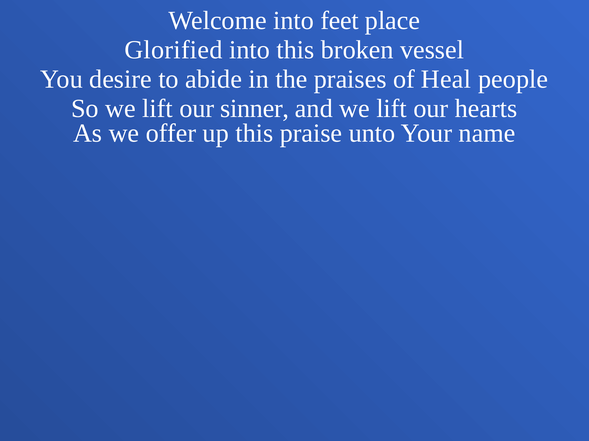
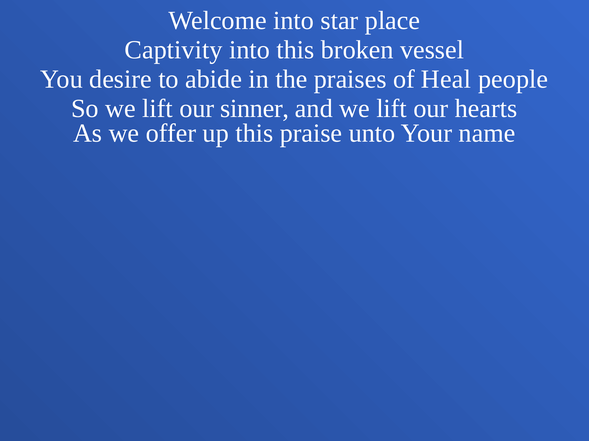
feet: feet -> star
Glorified: Glorified -> Captivity
